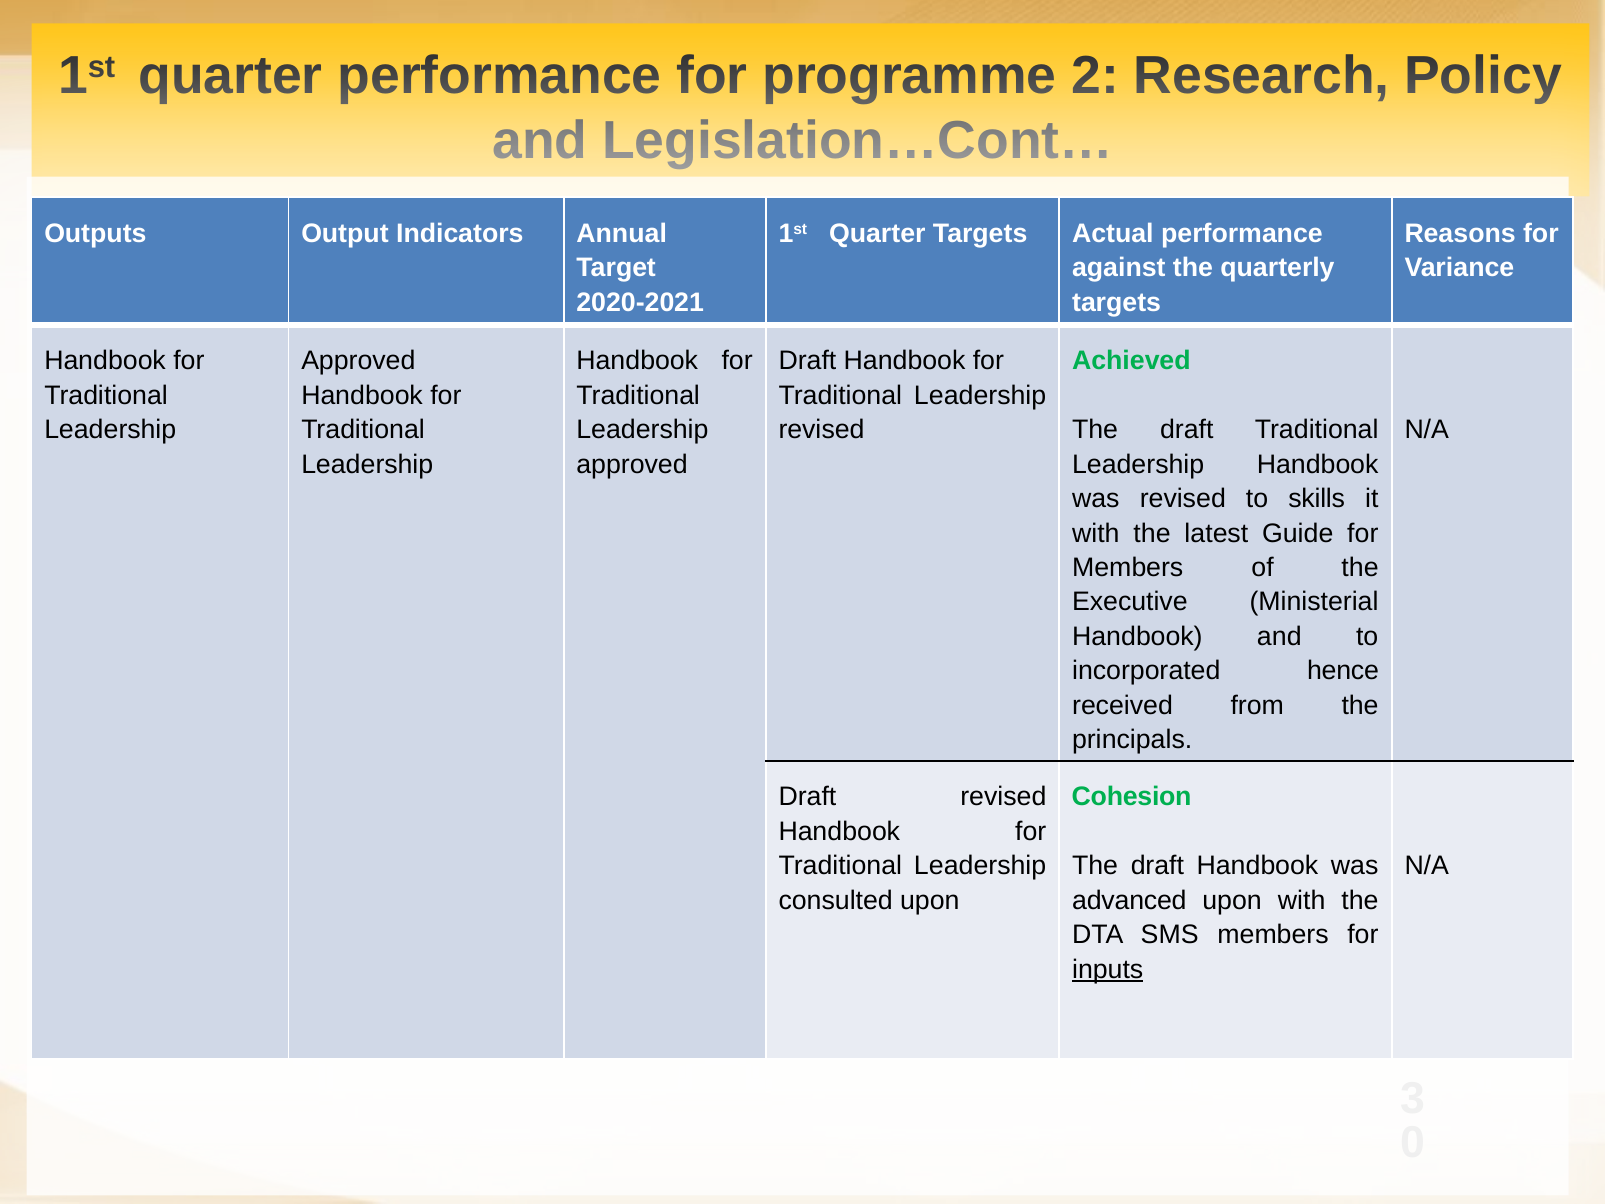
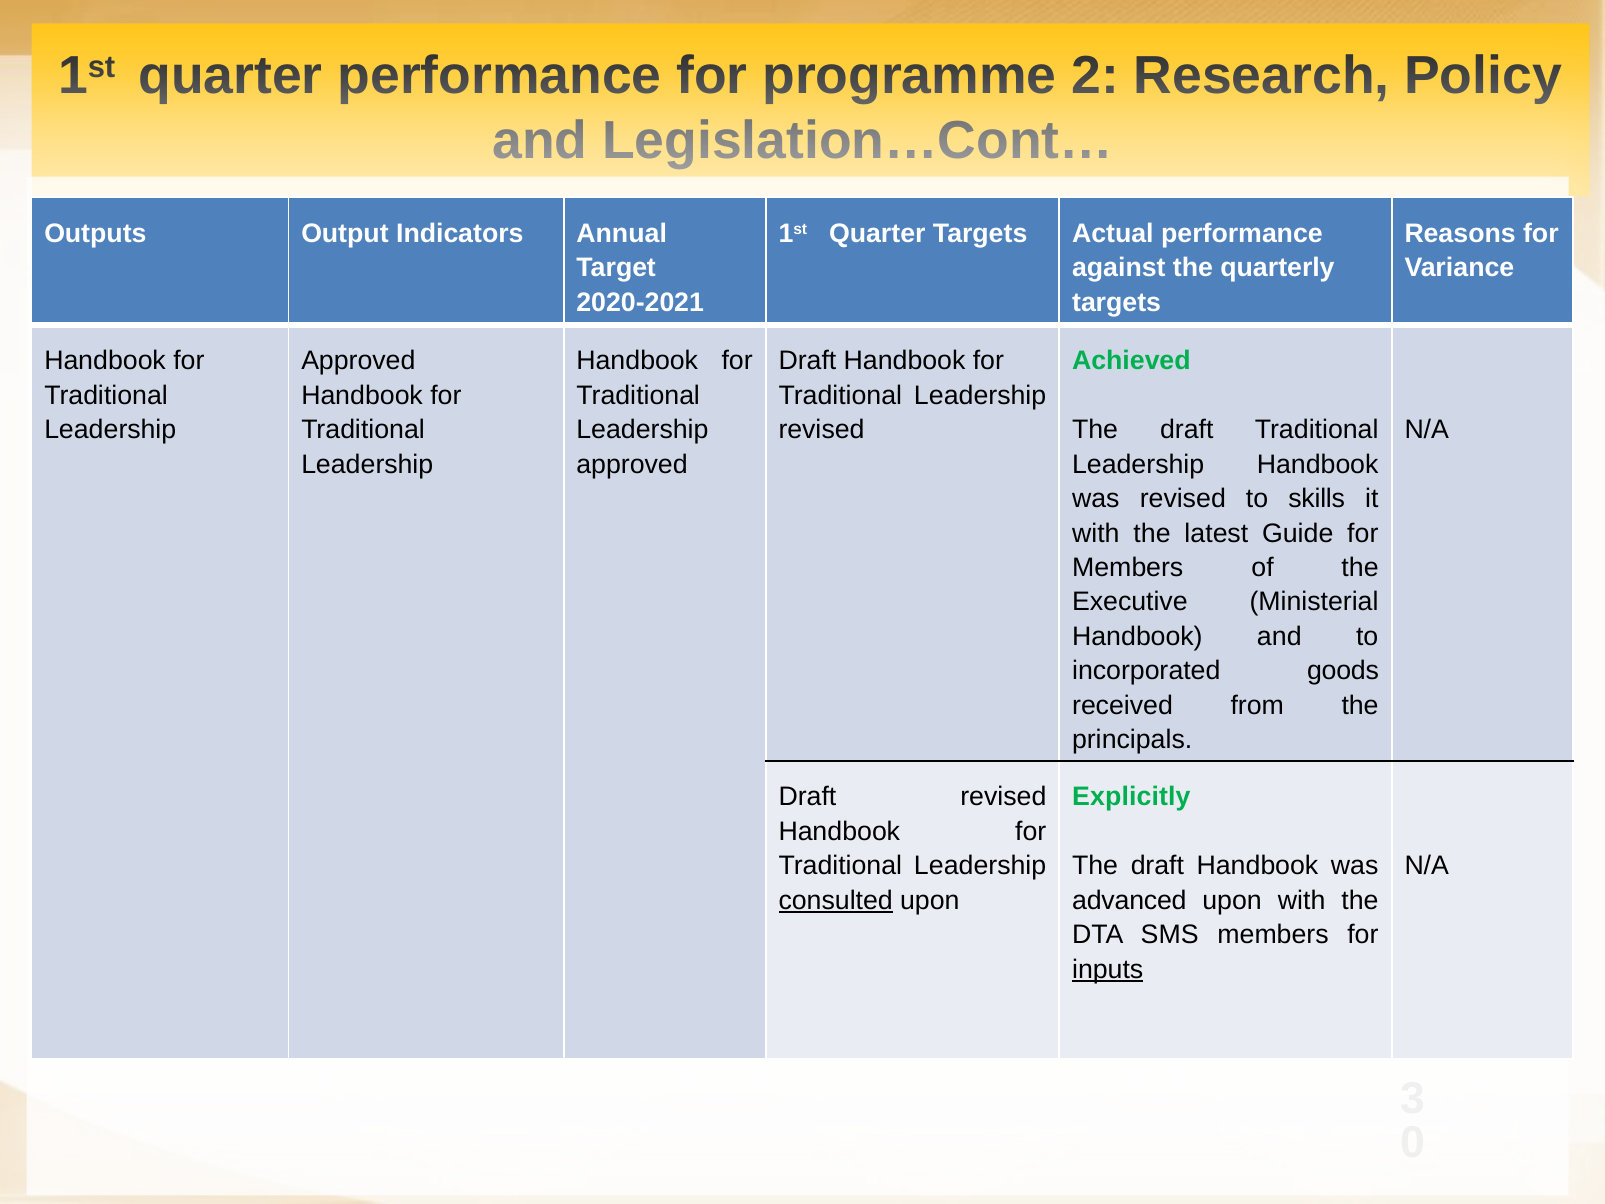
hence: hence -> goods
Cohesion: Cohesion -> Explicitly
consulted underline: none -> present
